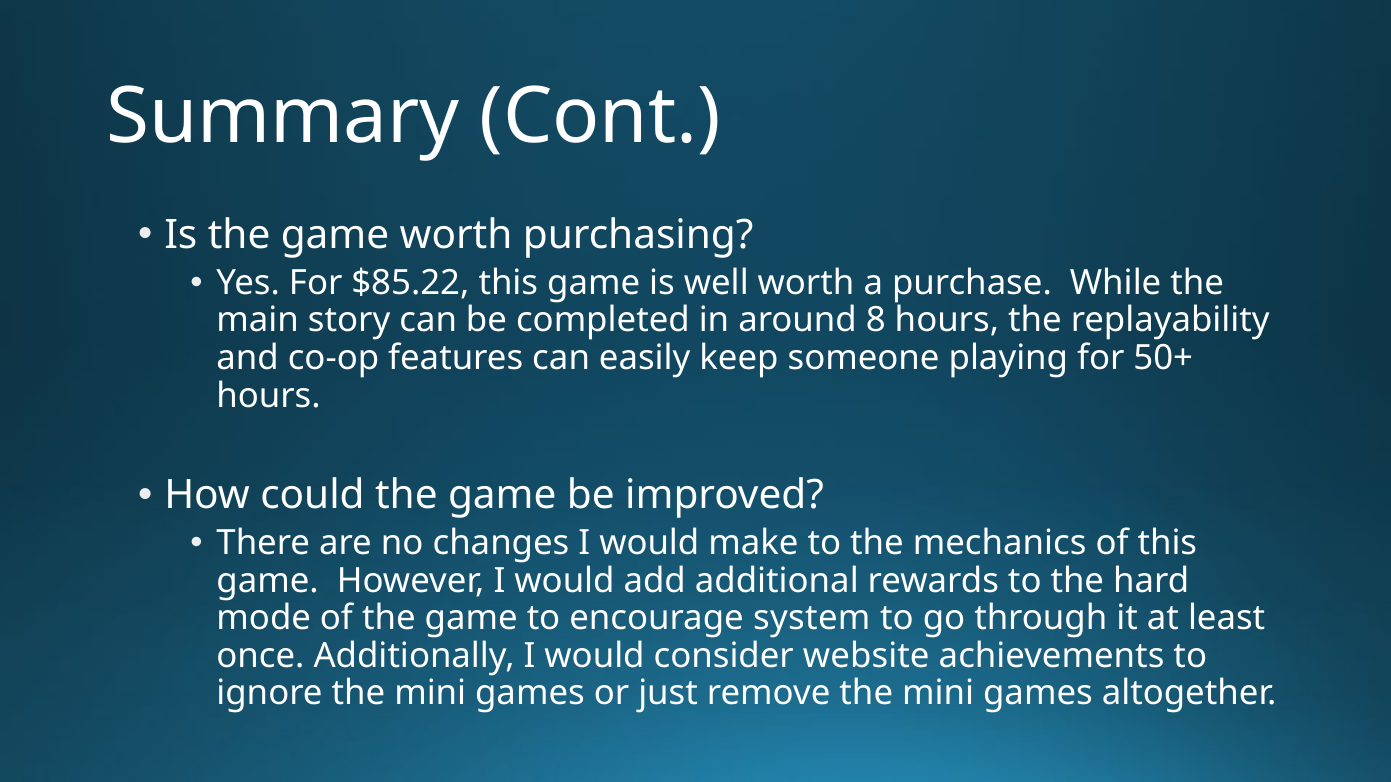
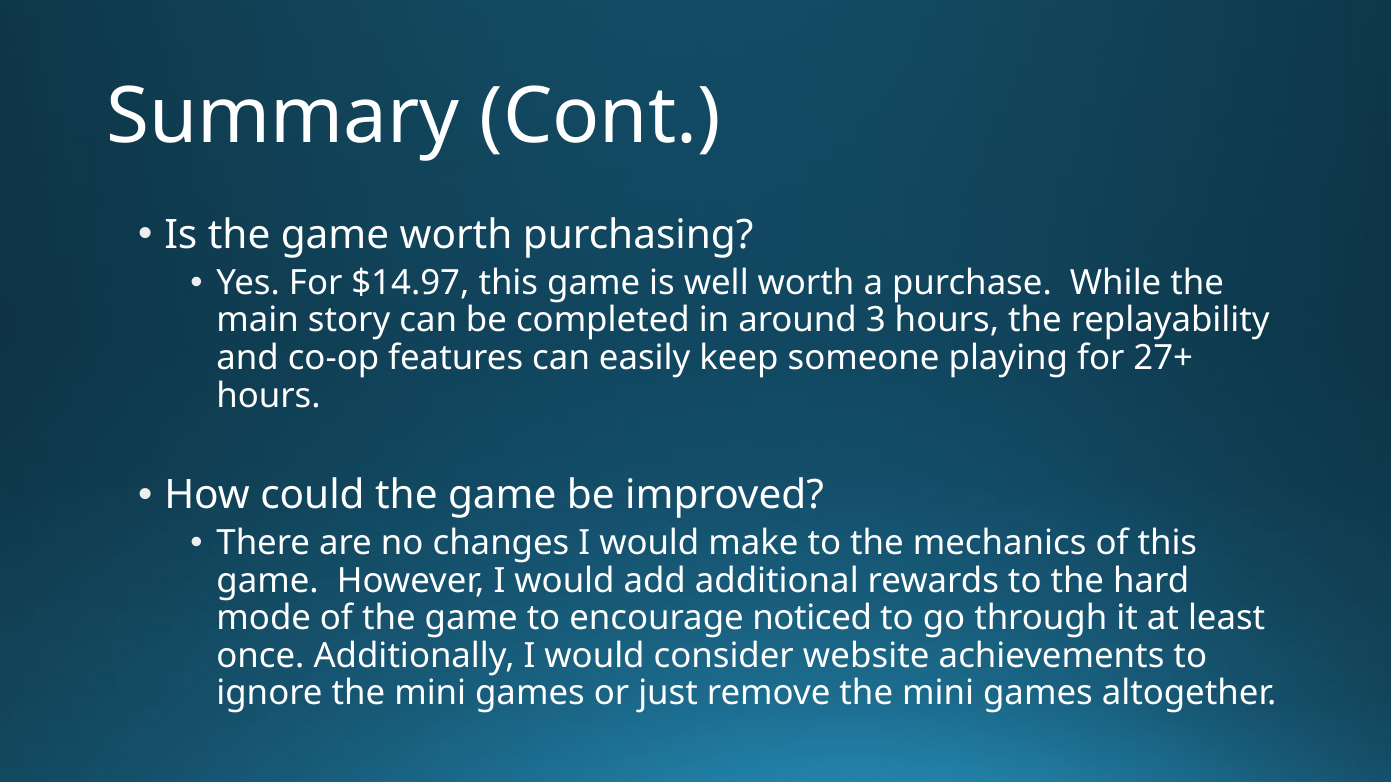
$85.22: $85.22 -> $14.97
8: 8 -> 3
50+: 50+ -> 27+
system: system -> noticed
